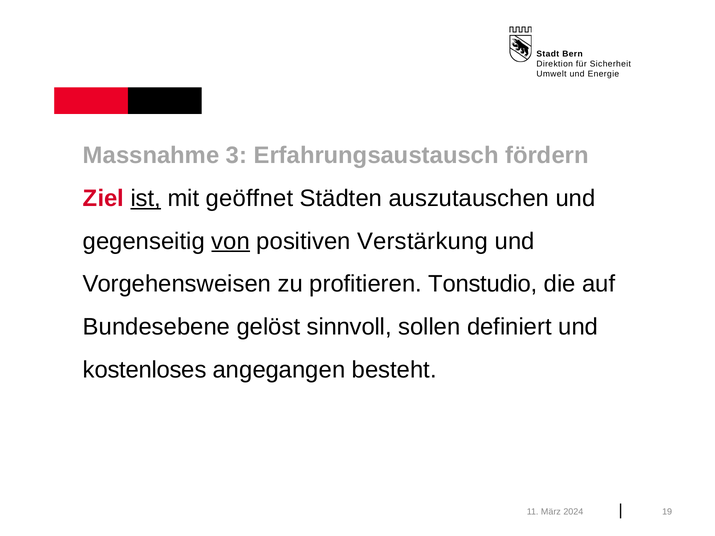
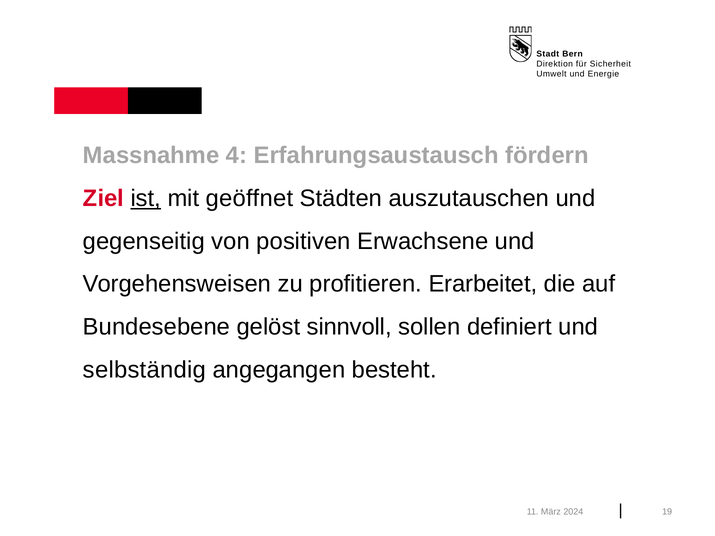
3: 3 -> 4
von underline: present -> none
Verstärkung: Verstärkung -> Erwachsene
Tonstudio: Tonstudio -> Erarbeitet
kostenloses: kostenloses -> selbständig
